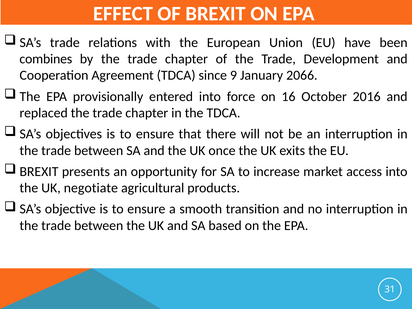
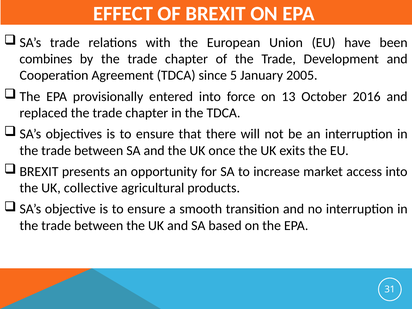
9: 9 -> 5
2066: 2066 -> 2005
16: 16 -> 13
negotiate: negotiate -> collective
